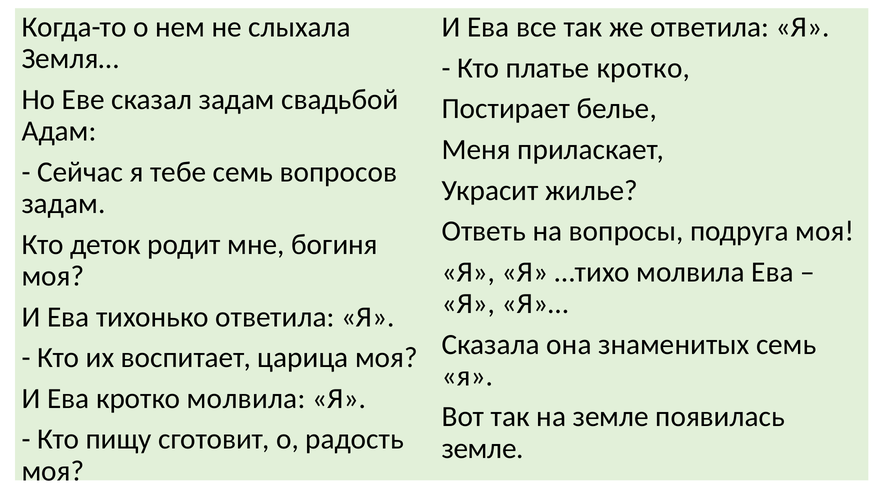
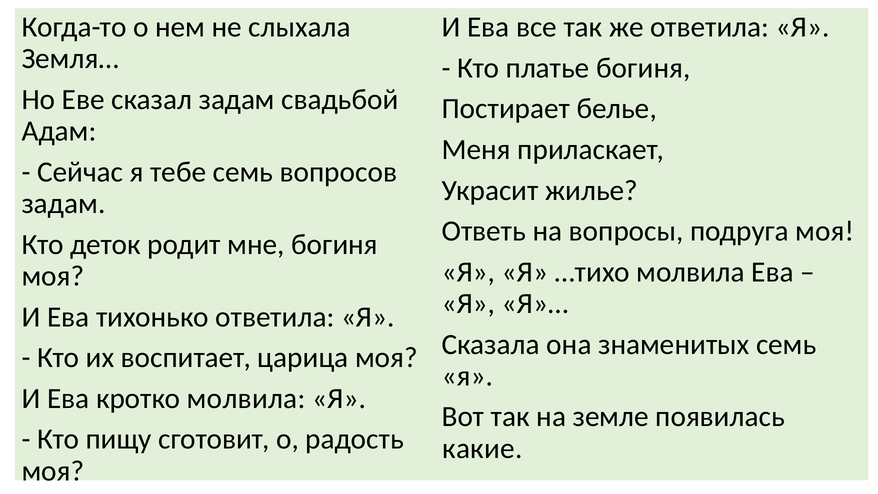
платье кротко: кротко -> богиня
земле at (483, 448): земле -> какие
